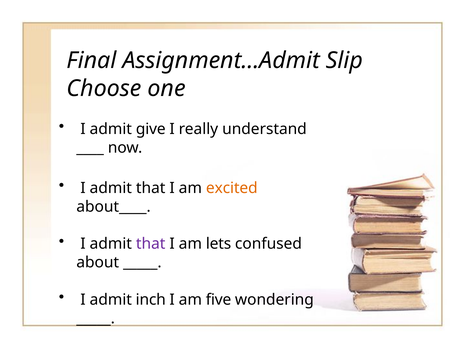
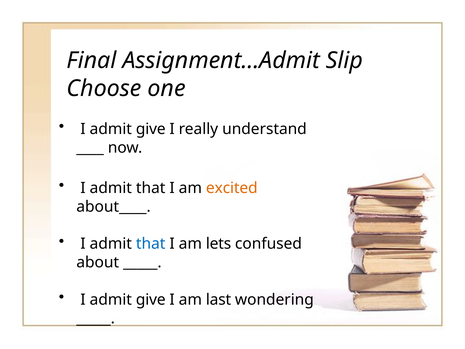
that at (151, 244) colour: purple -> blue
inch at (151, 299): inch -> give
five: five -> last
